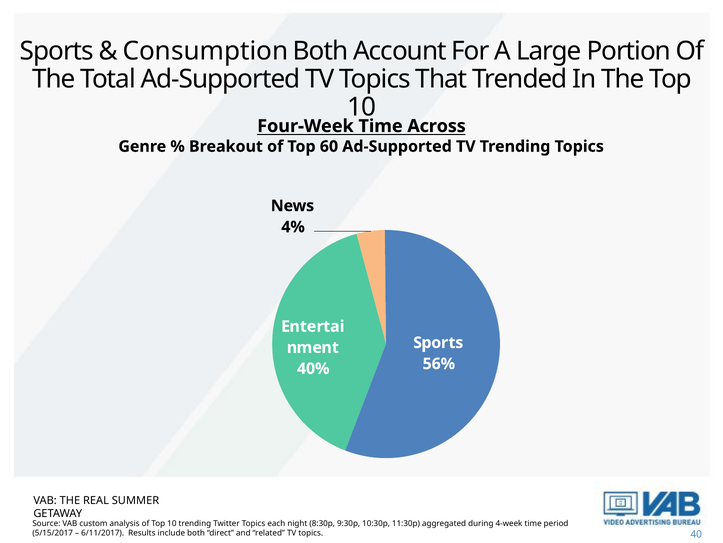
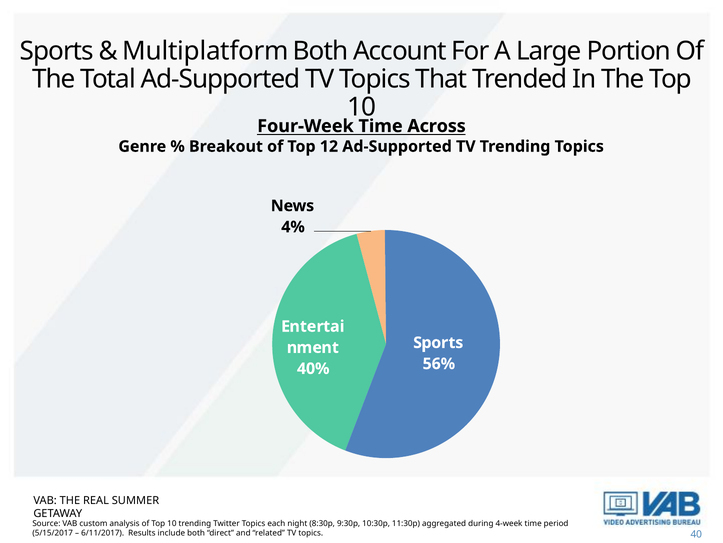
Consumption: Consumption -> Multiplatform
60: 60 -> 12
